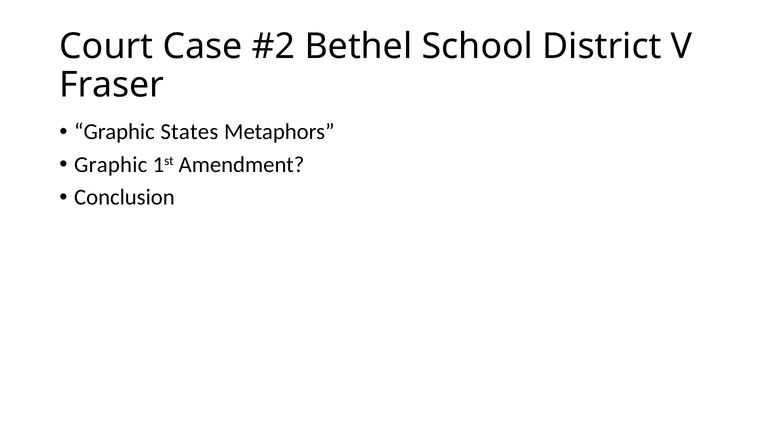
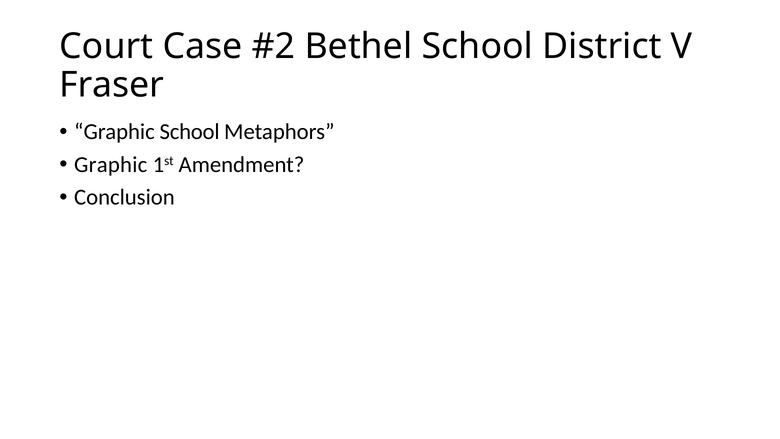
Graphic States: States -> School
